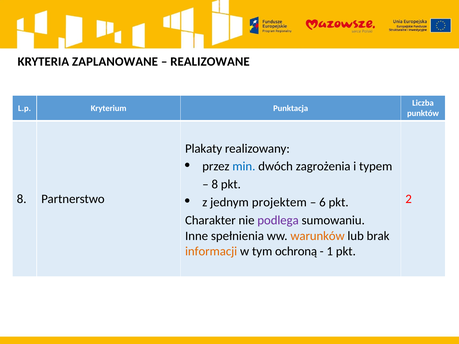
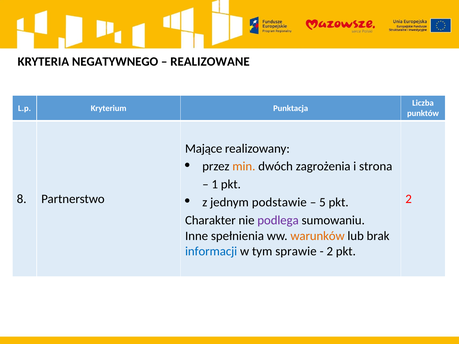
ZAPLANOWANE: ZAPLANOWANE -> NEGATYWNEGO
Plakaty: Plakaty -> Mające
min colour: blue -> orange
typem: typem -> strona
8 at (215, 185): 8 -> 1
projektem: projektem -> podstawie
6: 6 -> 5
informacji colour: orange -> blue
ochroną: ochroną -> sprawie
1 at (330, 252): 1 -> 2
